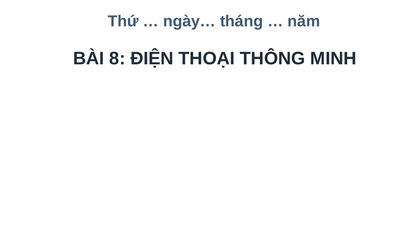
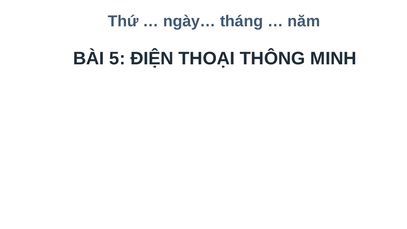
8: 8 -> 5
